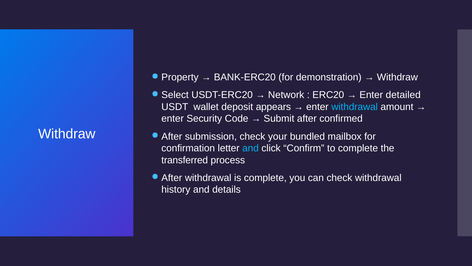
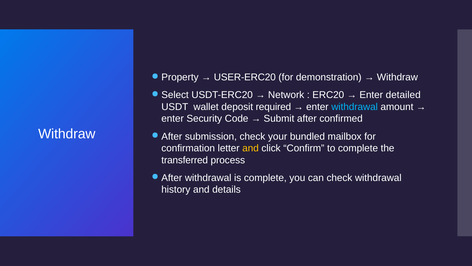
BANK-ERC20: BANK-ERC20 -> USER-ERC20
appears: appears -> required
and at (251, 148) colour: light blue -> yellow
